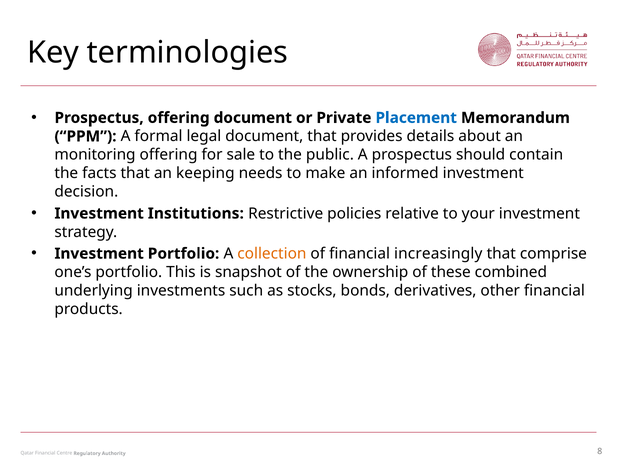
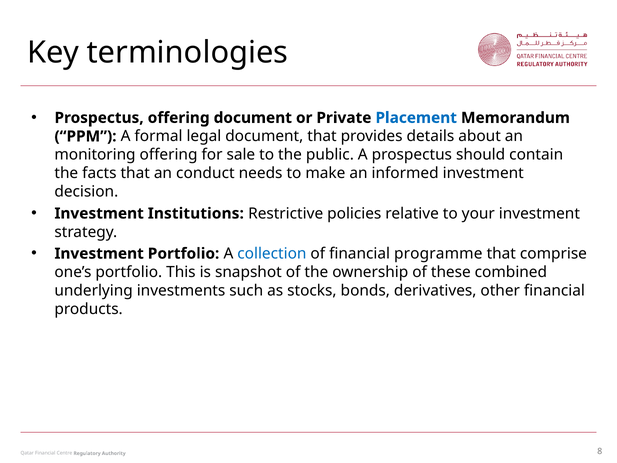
keeping: keeping -> conduct
collection colour: orange -> blue
increasingly: increasingly -> programme
